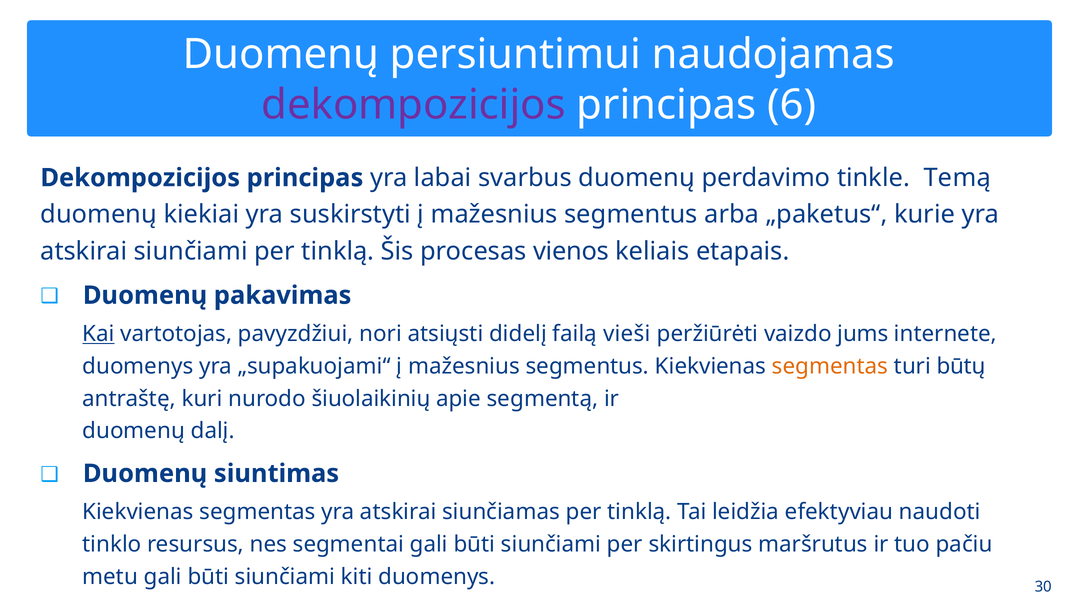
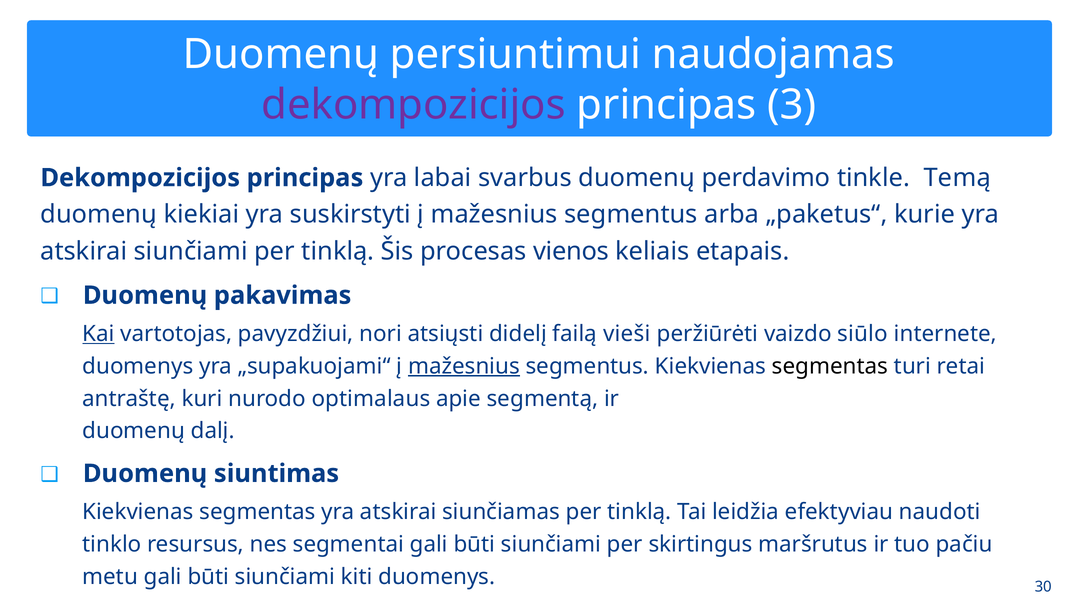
6: 6 -> 3
jums: jums -> siūlo
mažesnius at (464, 366) underline: none -> present
segmentas at (830, 366) colour: orange -> black
būtų: būtų -> retai
šiuolaikinių: šiuolaikinių -> optimalaus
